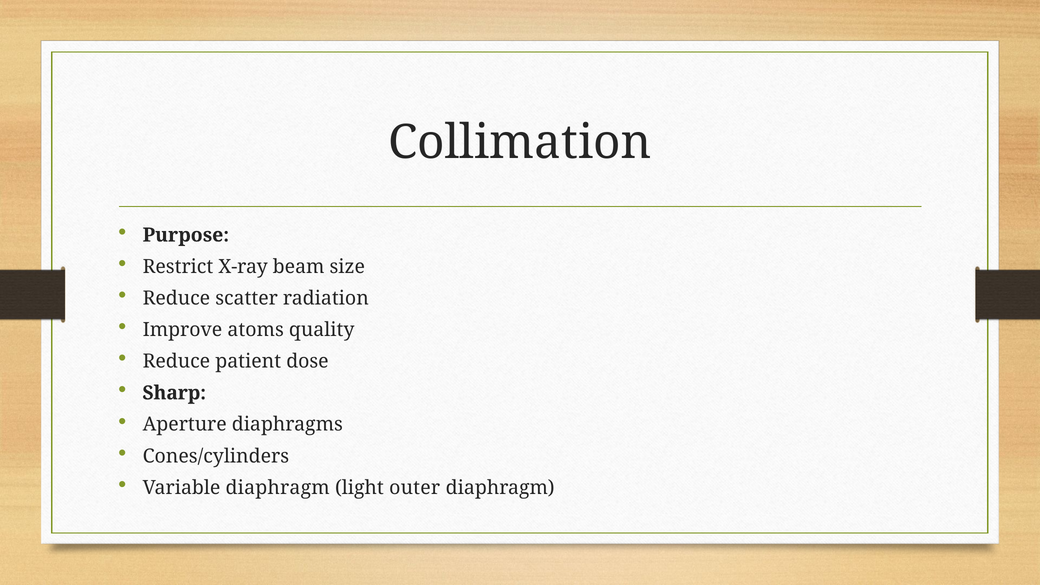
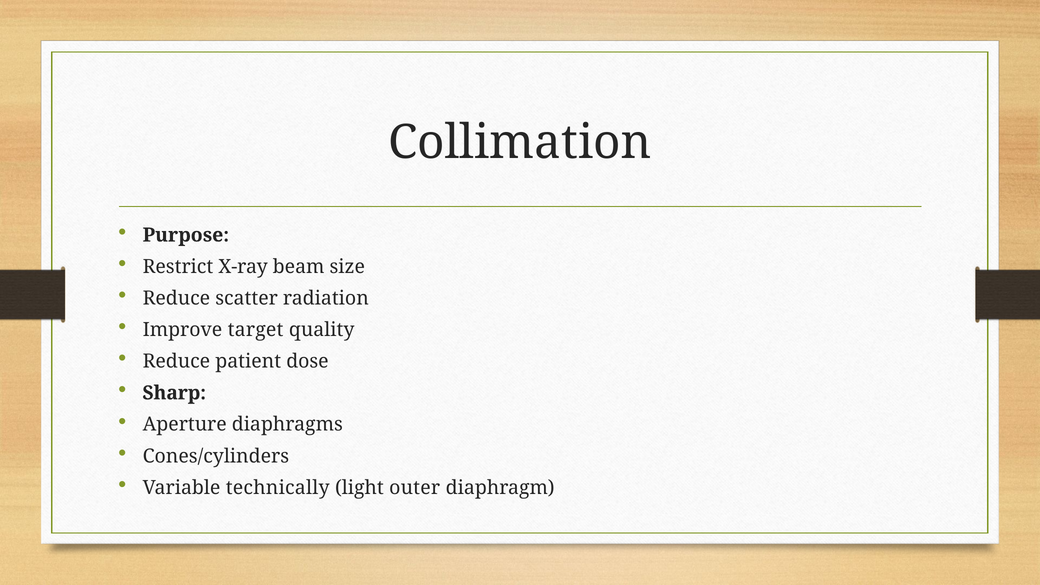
atoms: atoms -> target
Variable diaphragm: diaphragm -> technically
